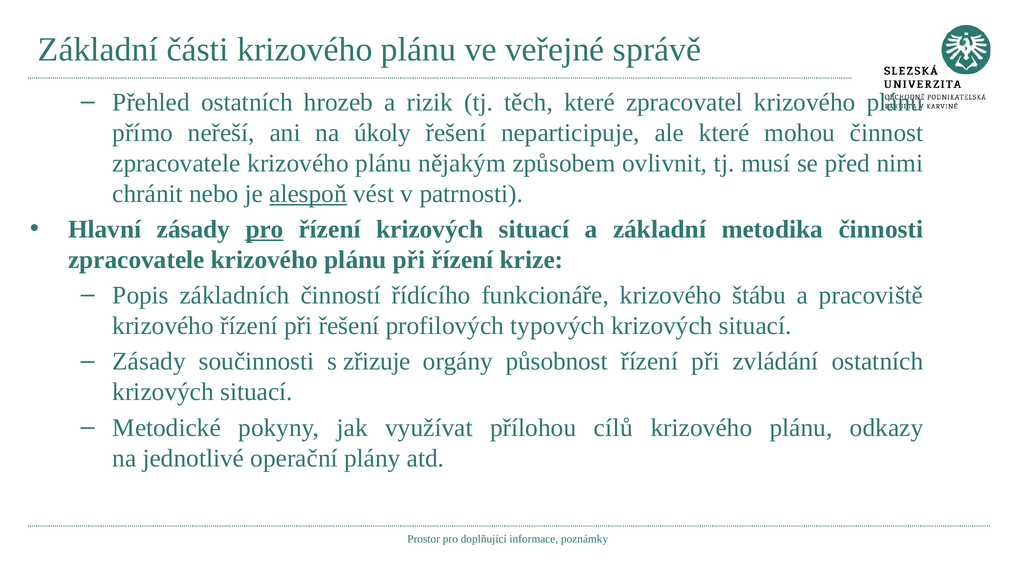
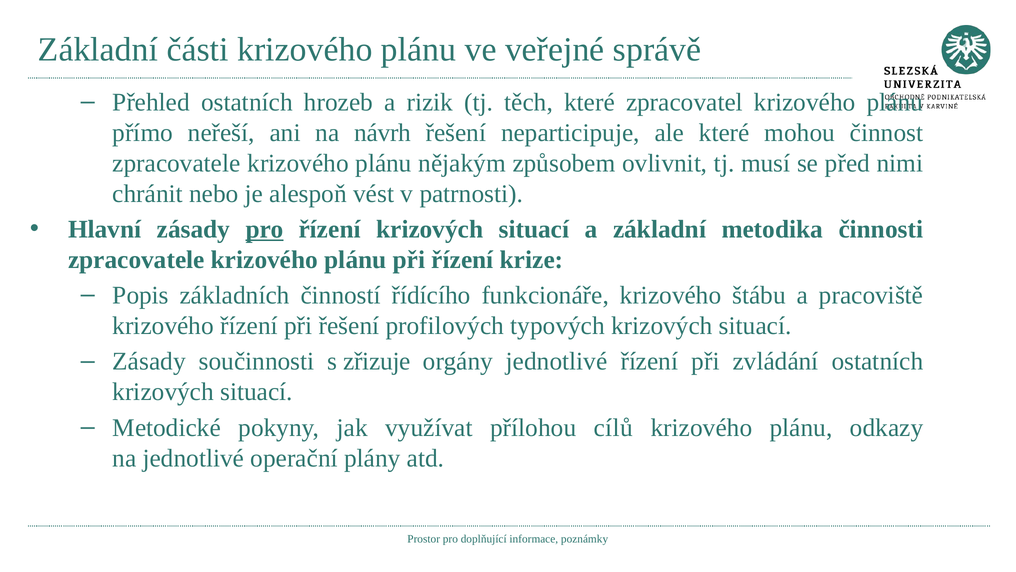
úkoly: úkoly -> návrh
alespoň underline: present -> none
orgány působnost: působnost -> jednotlivé
